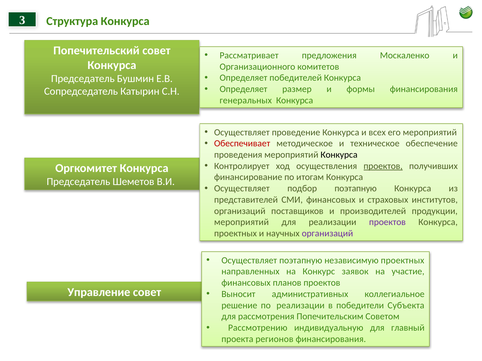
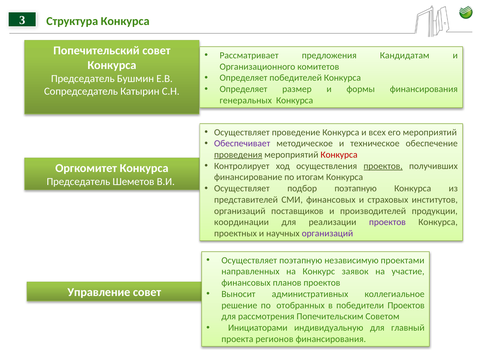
Москаленко: Москаленко -> Кандидатам
Обеспечивает colour: red -> purple
проведения underline: none -> present
Конкурса at (339, 155) colour: black -> red
мероприятий at (241, 222): мероприятий -> координации
независимую проектных: проектных -> проектами
по реализации: реализации -> отобранных
победители Субъекта: Субъекта -> Проектов
Рассмотрению: Рассмотрению -> Инициаторами
